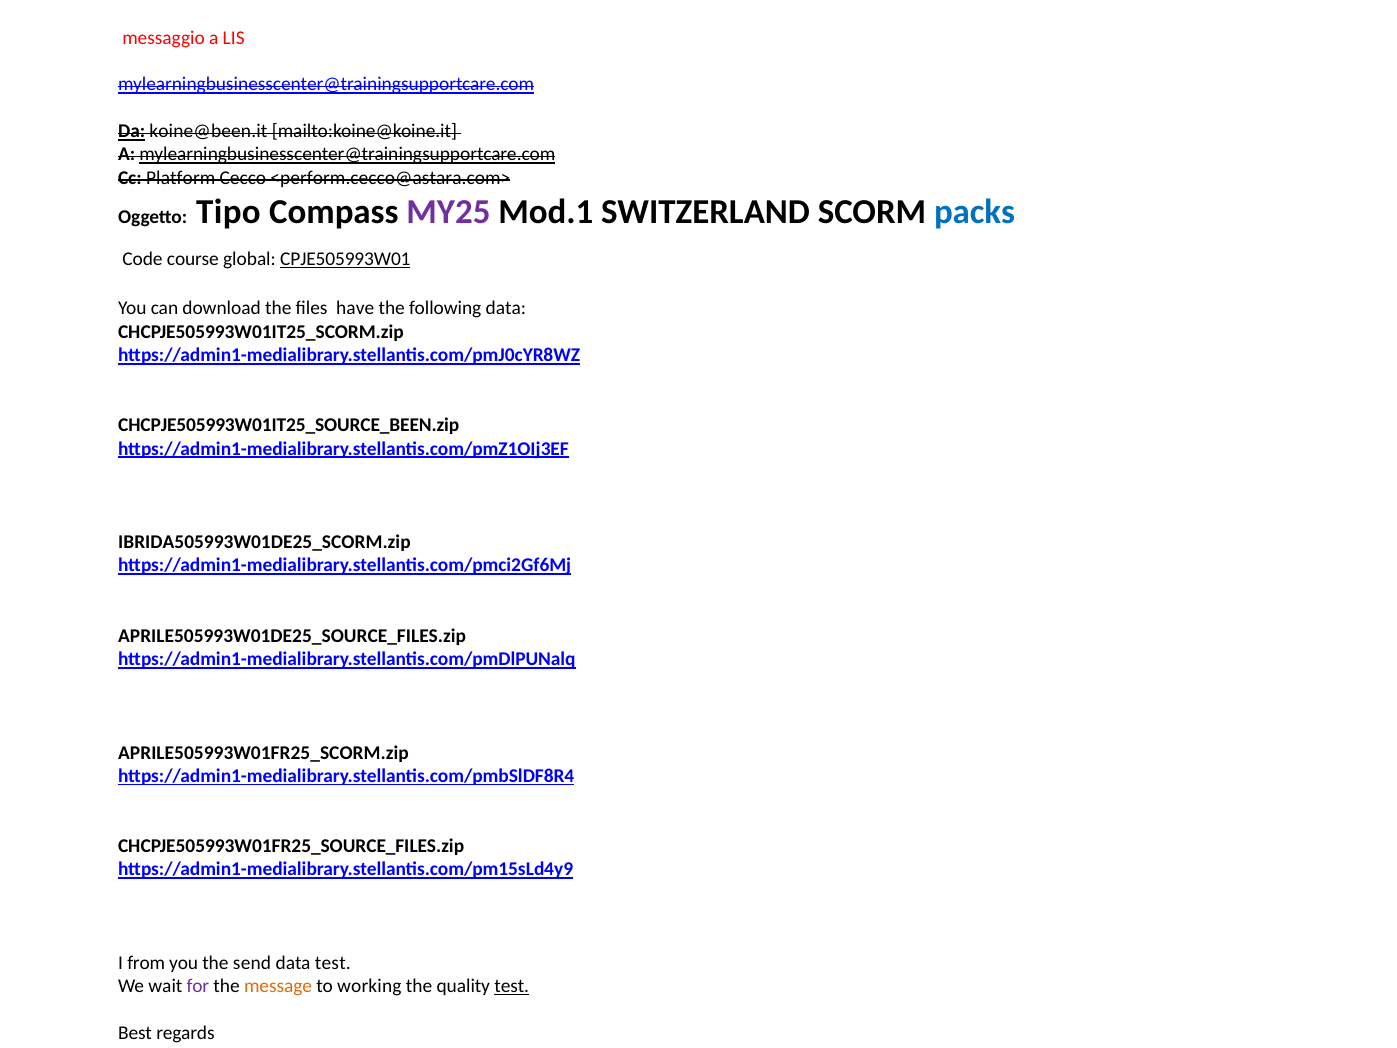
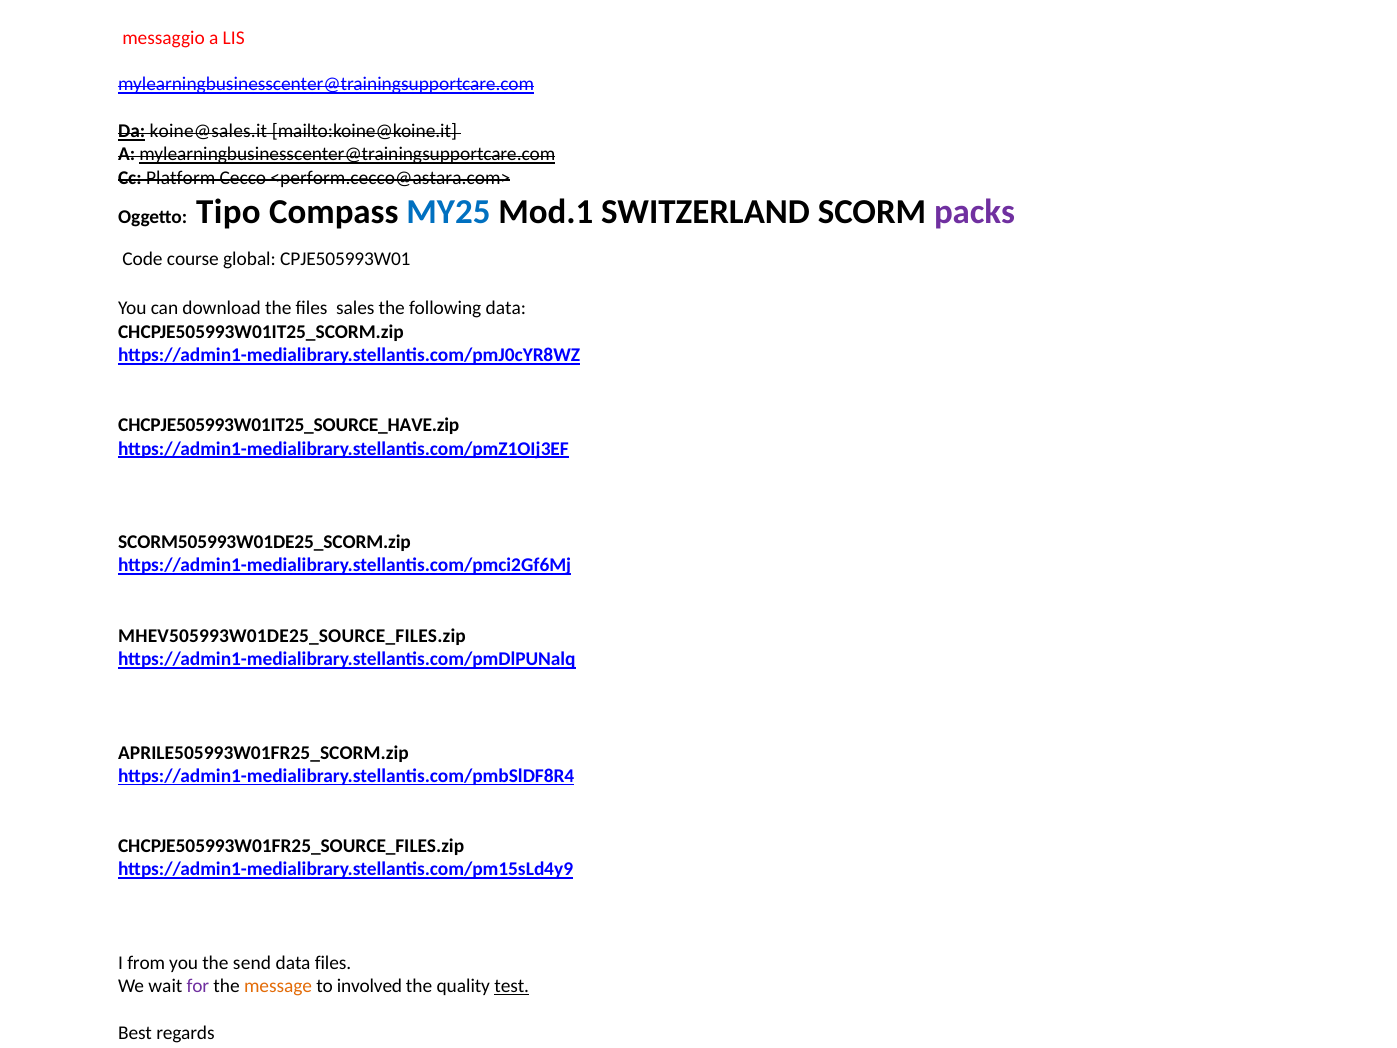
koine@been.it: koine@been.it -> koine@sales.it
MY25 colour: purple -> blue
packs colour: blue -> purple
CPJE505993W01 underline: present -> none
have: have -> sales
CHCPJE505993W01IT25_SOURCE_BEEN.zip: CHCPJE505993W01IT25_SOURCE_BEEN.zip -> CHCPJE505993W01IT25_SOURCE_HAVE.zip
IBRIDA505993W01DE25_SCORM.zip: IBRIDA505993W01DE25_SCORM.zip -> SCORM505993W01DE25_SCORM.zip
APRILE505993W01DE25_SOURCE_FILES.zip: APRILE505993W01DE25_SOURCE_FILES.zip -> MHEV505993W01DE25_SOURCE_FILES.zip
data test: test -> files
working: working -> involved
